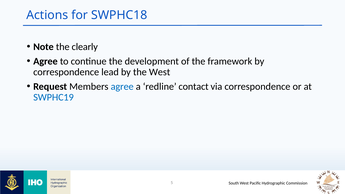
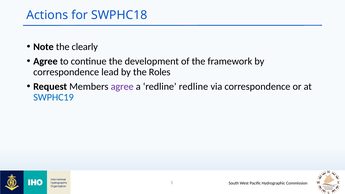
the West: West -> Roles
agree at (122, 87) colour: blue -> purple
redline contact: contact -> redline
